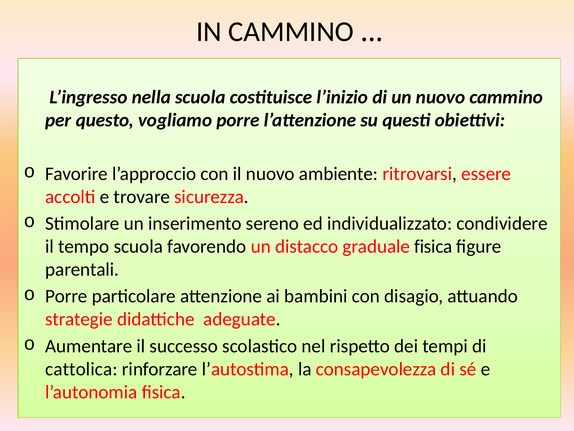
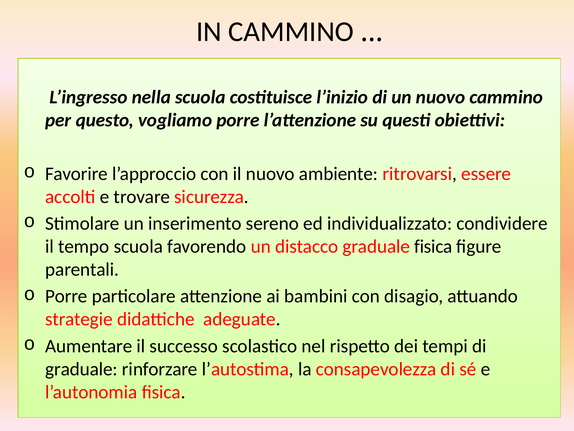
cattolica at (81, 369): cattolica -> graduale
